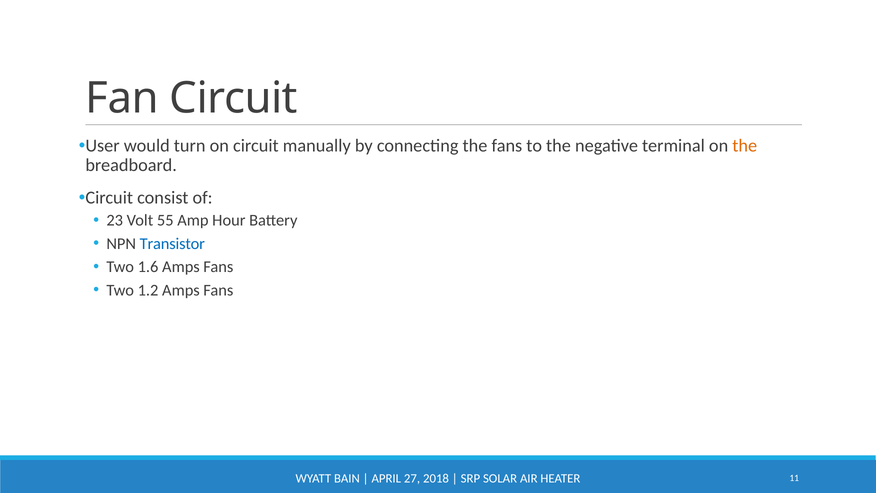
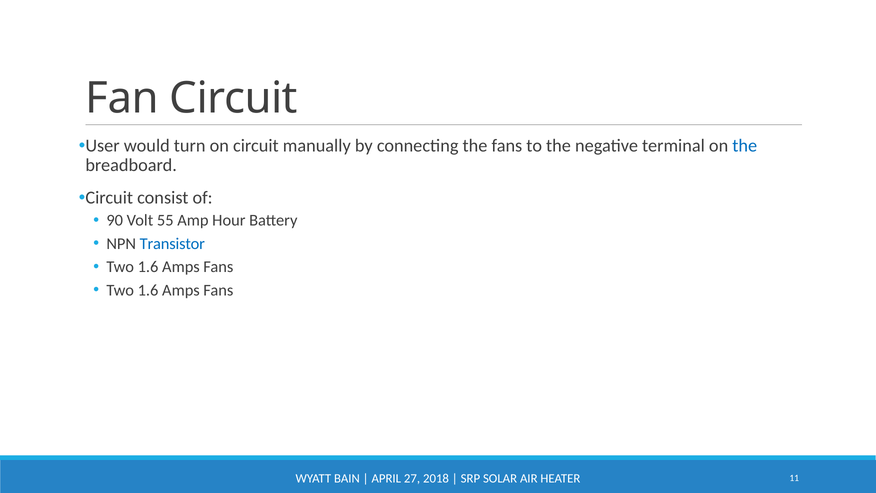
the at (745, 146) colour: orange -> blue
23: 23 -> 90
1.2 at (148, 290): 1.2 -> 1.6
